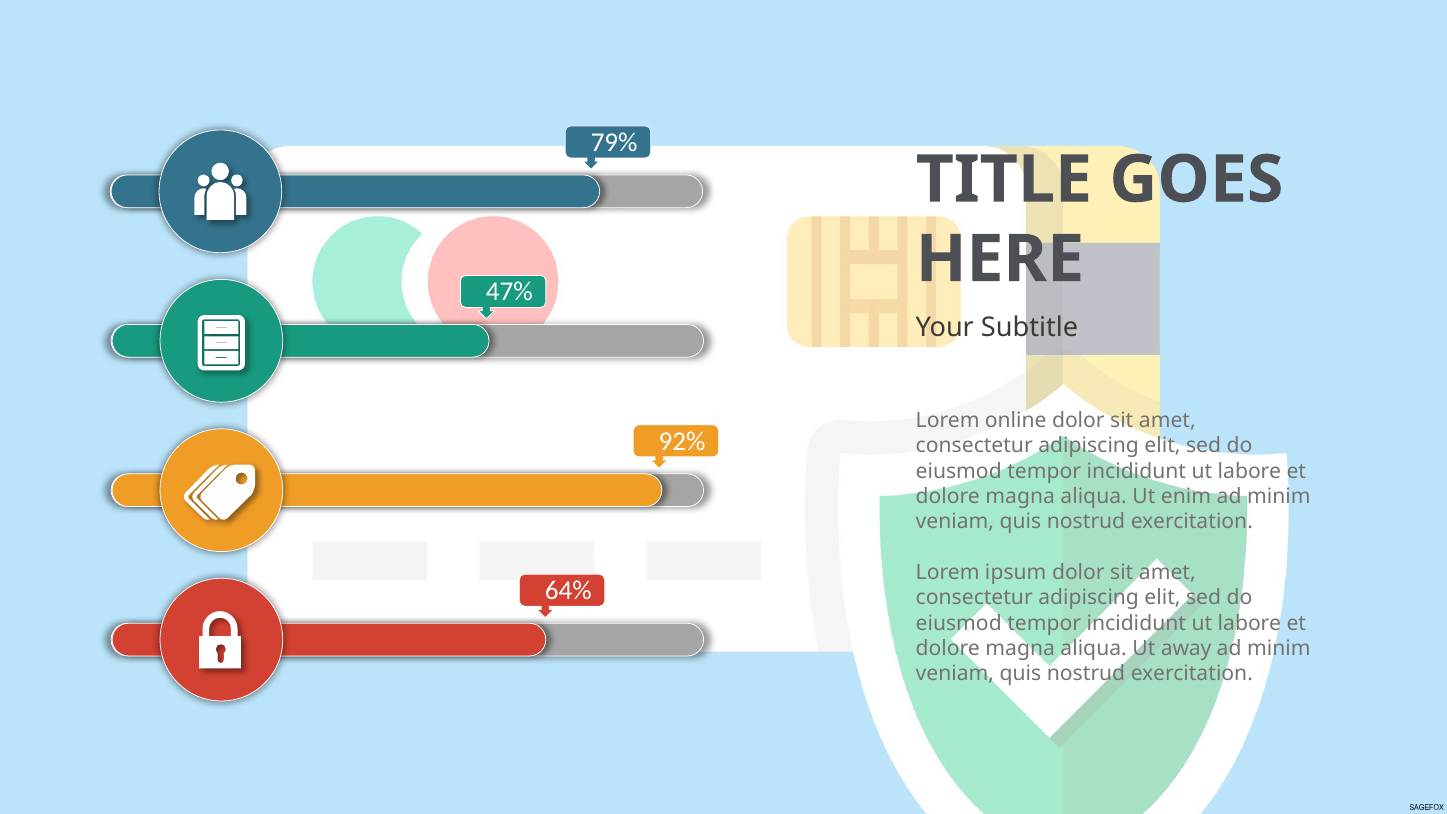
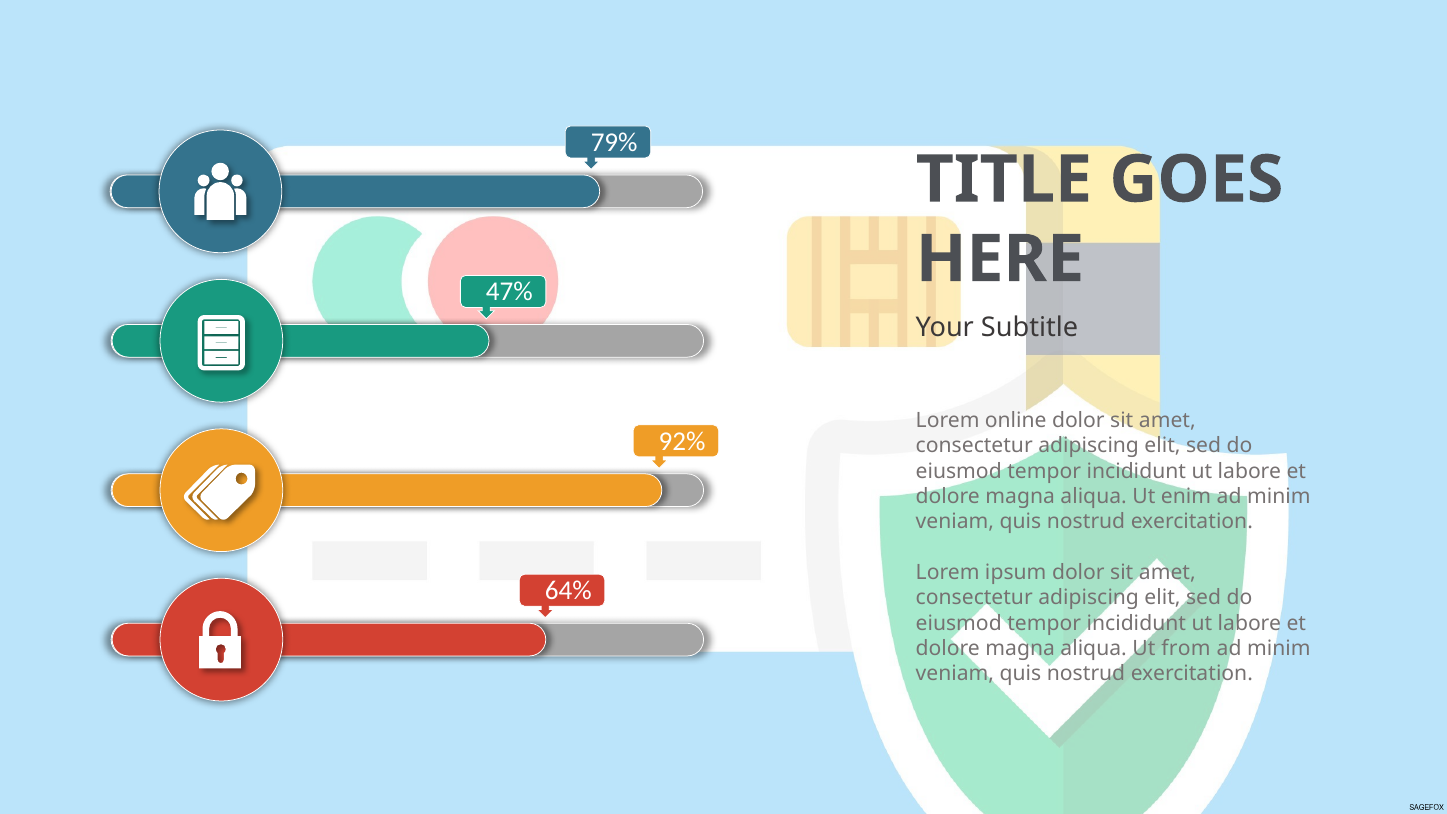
away: away -> from
